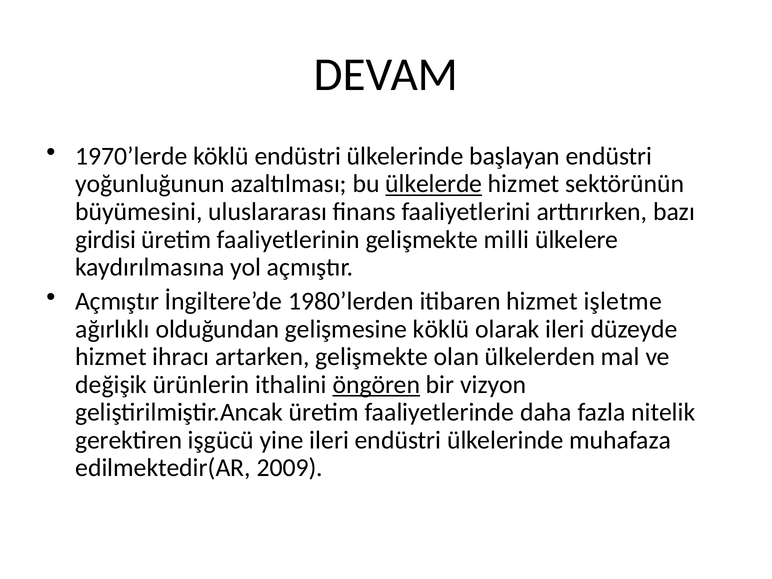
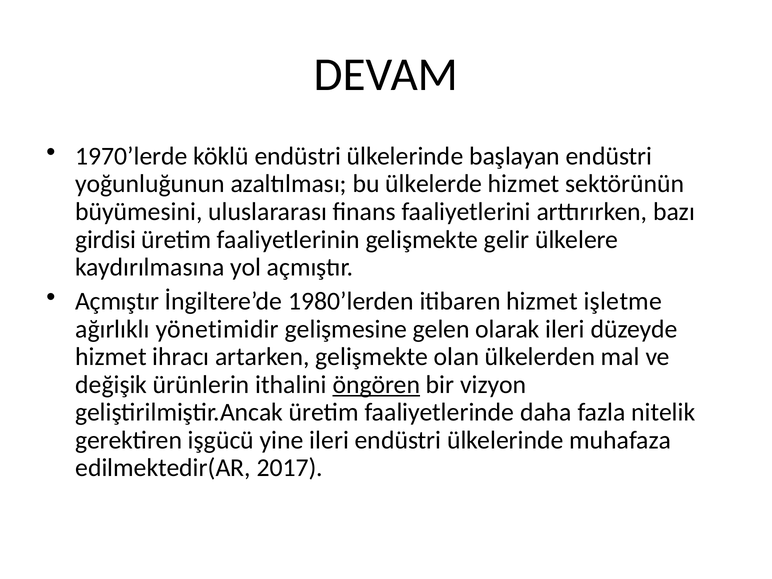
ülkelerde underline: present -> none
milli: milli -> gelir
olduğundan: olduğundan -> yönetimidir
gelişmesine köklü: köklü -> gelen
2009: 2009 -> 2017
